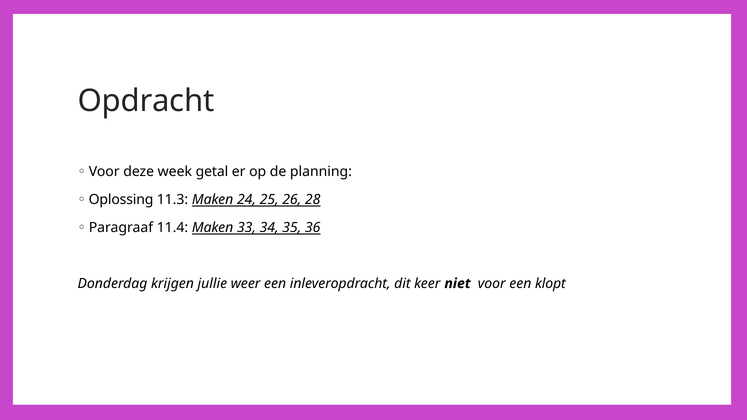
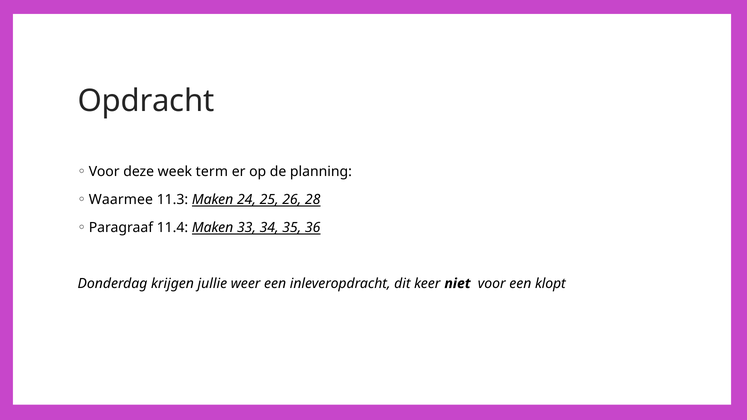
getal: getal -> term
Oplossing: Oplossing -> Waarmee
